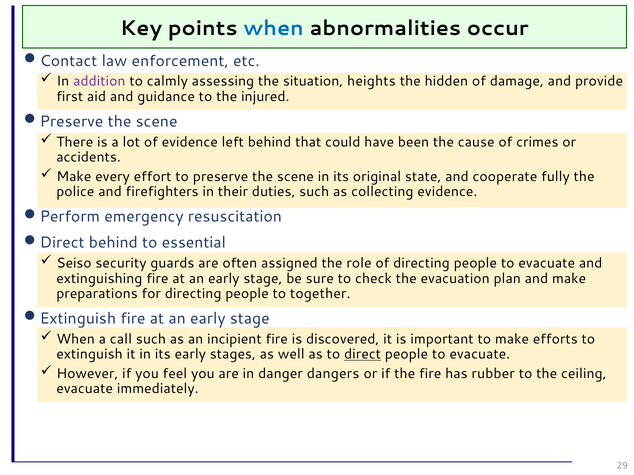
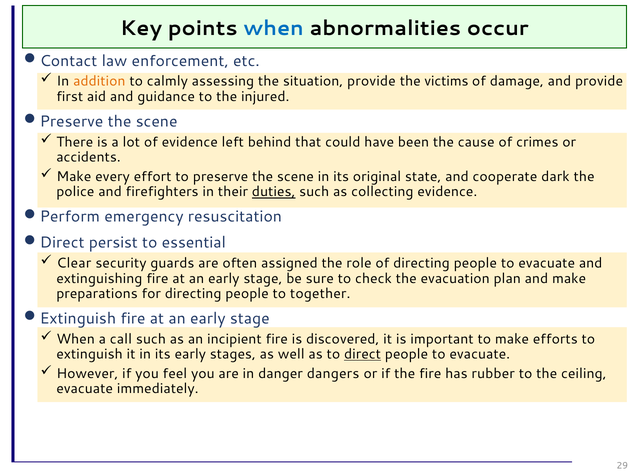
addition colour: purple -> orange
situation heights: heights -> provide
hidden: hidden -> victims
fully: fully -> dark
duties underline: none -> present
Direct behind: behind -> persist
Seiso: Seiso -> Clear
